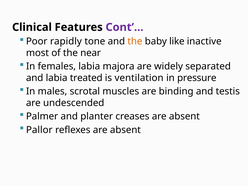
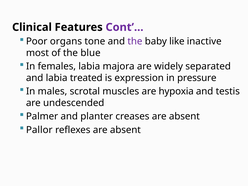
rapidly: rapidly -> organs
the at (135, 41) colour: orange -> purple
near: near -> blue
ventilation: ventilation -> expression
binding: binding -> hypoxia
